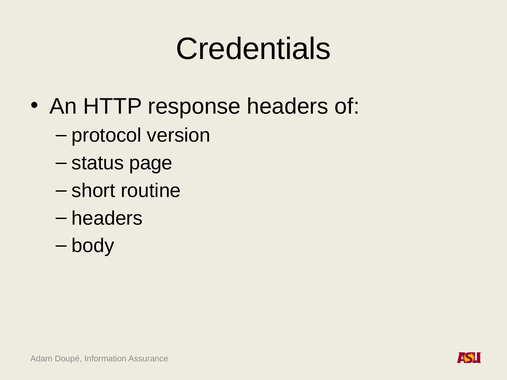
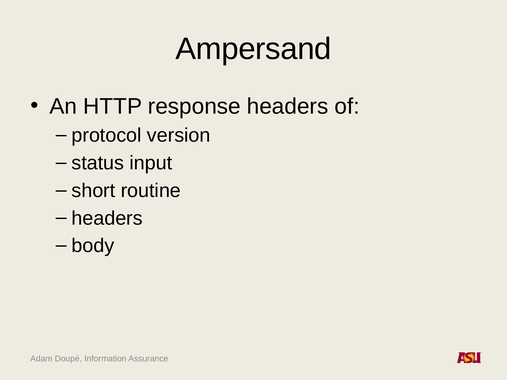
Credentials: Credentials -> Ampersand
page: page -> input
